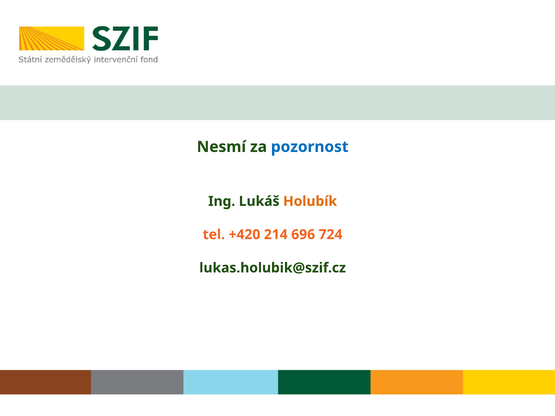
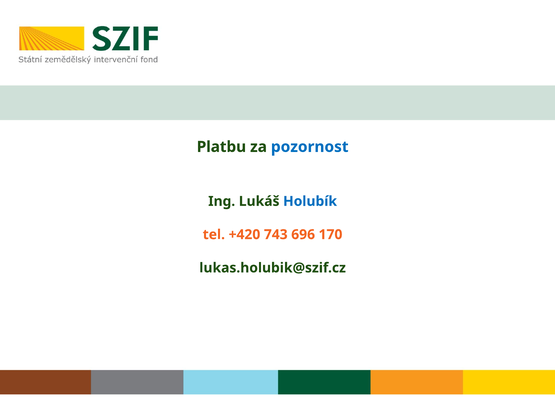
Nesmí: Nesmí -> Platbu
Holubík colour: orange -> blue
214: 214 -> 743
724: 724 -> 170
